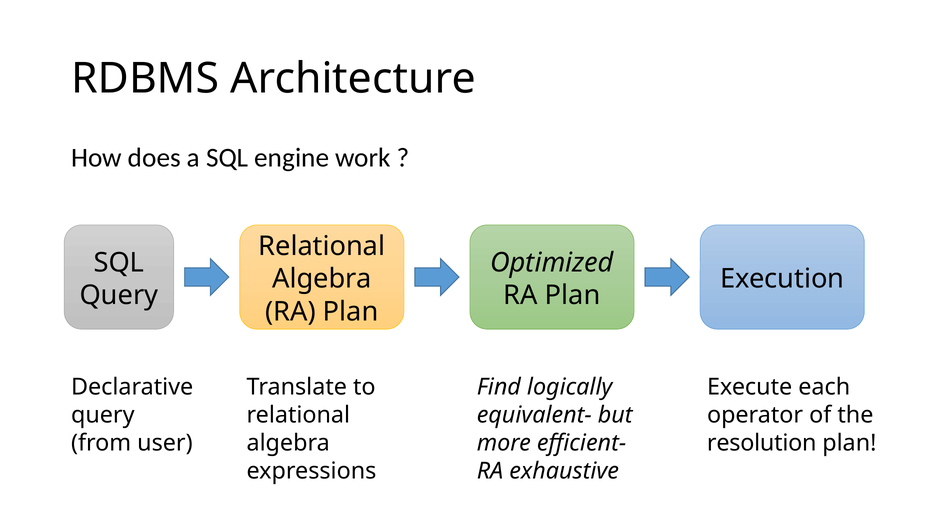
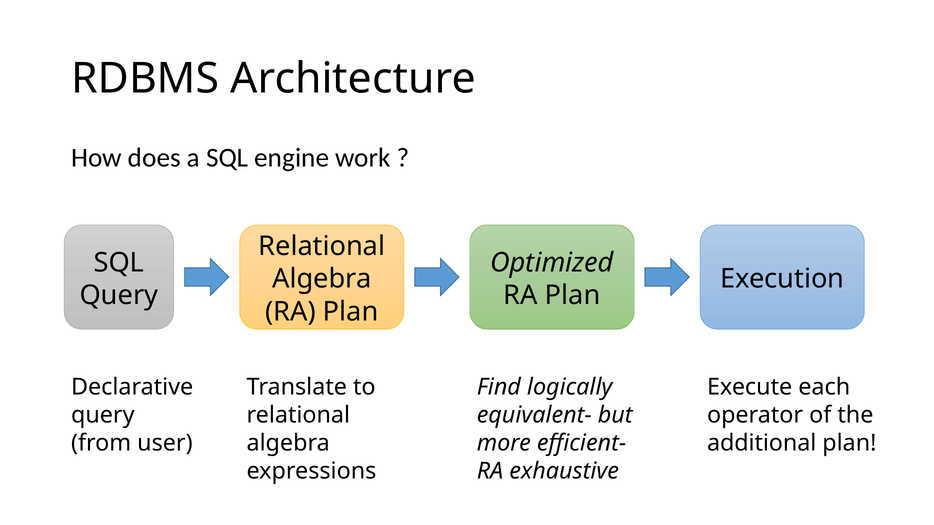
resolution: resolution -> additional
